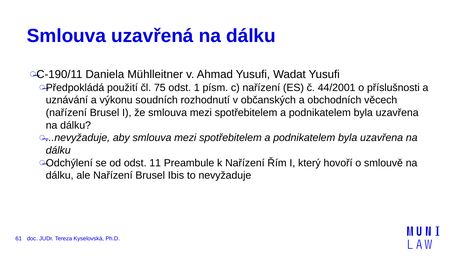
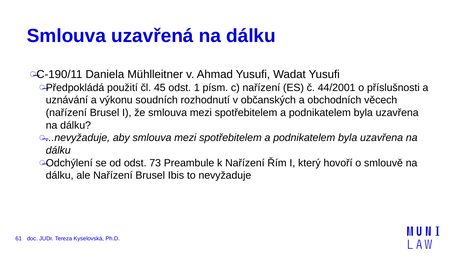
75: 75 -> 45
11: 11 -> 73
